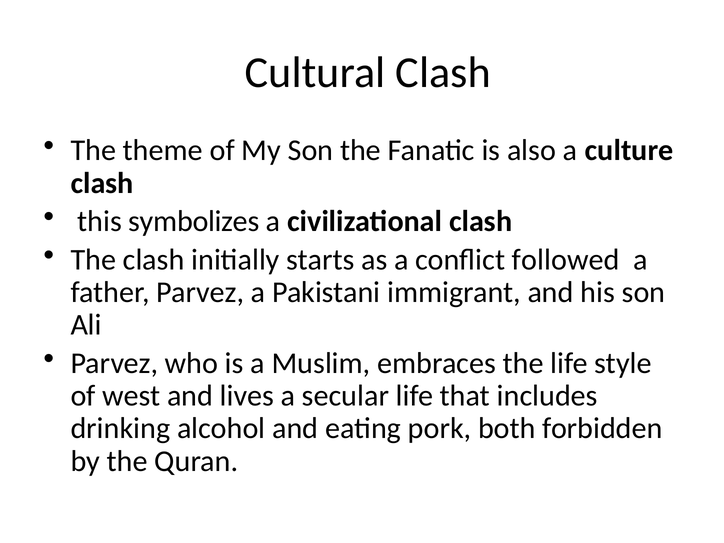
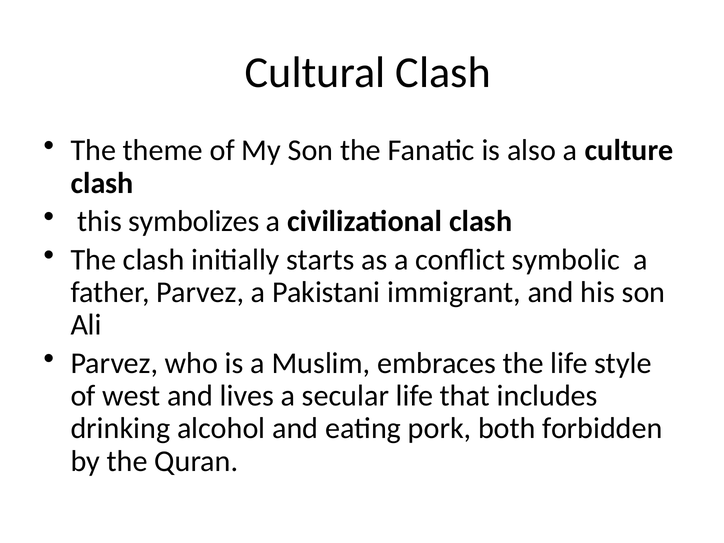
followed: followed -> symbolic
